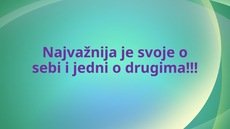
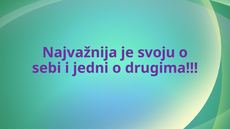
svoje: svoje -> svoju
